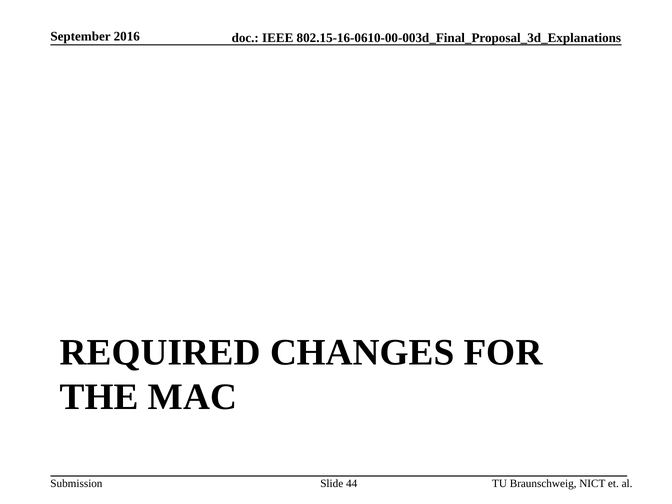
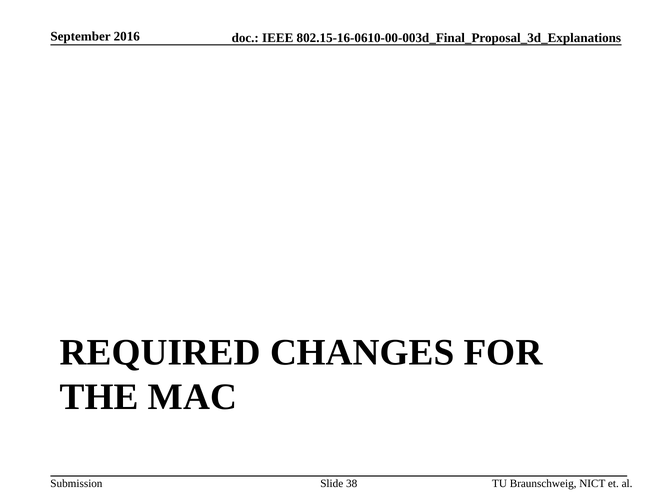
44: 44 -> 38
